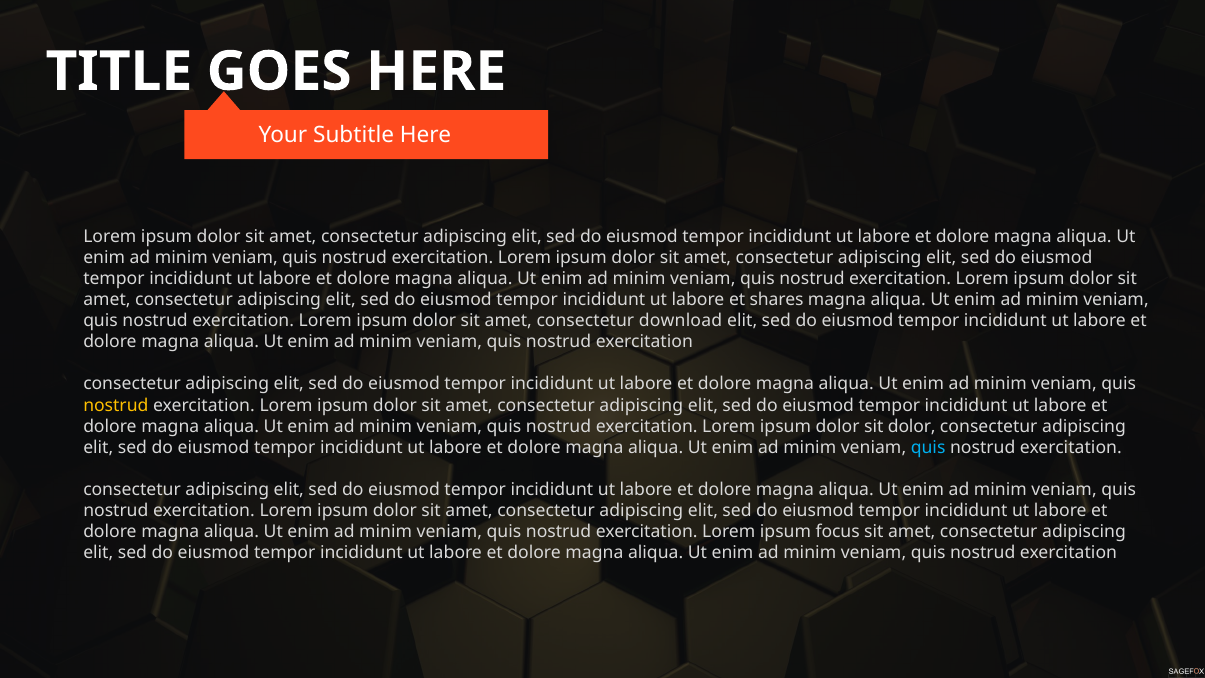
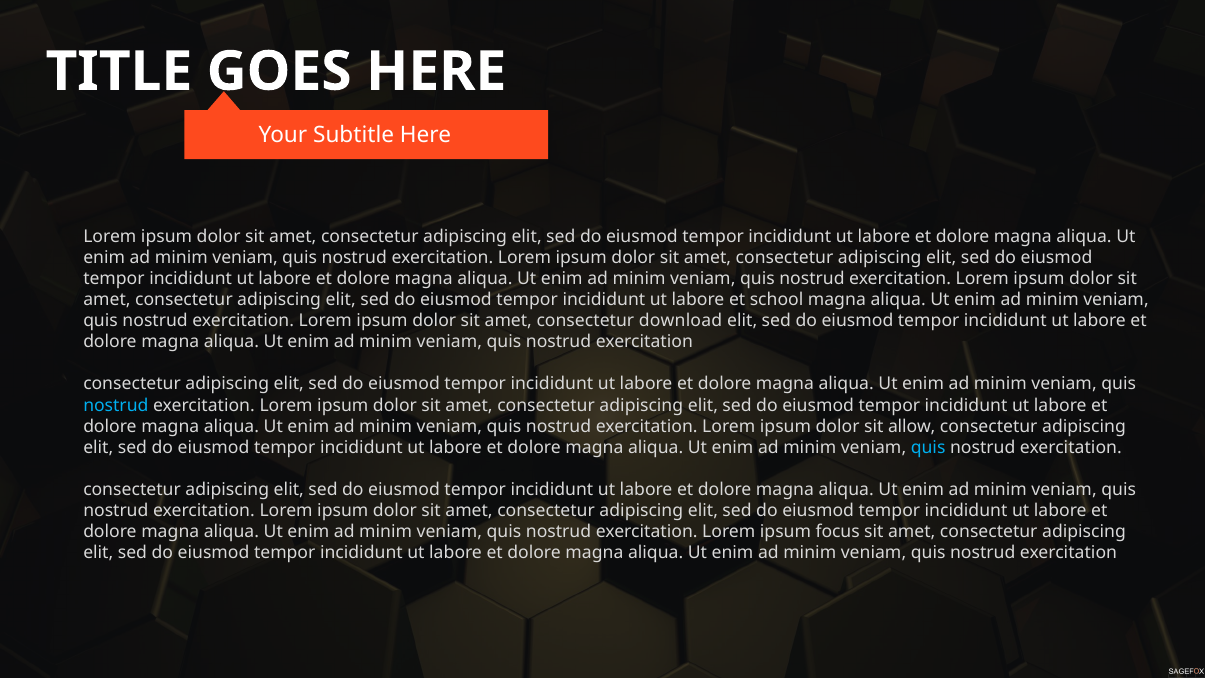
shares: shares -> school
nostrud at (116, 405) colour: yellow -> light blue
sit dolor: dolor -> allow
